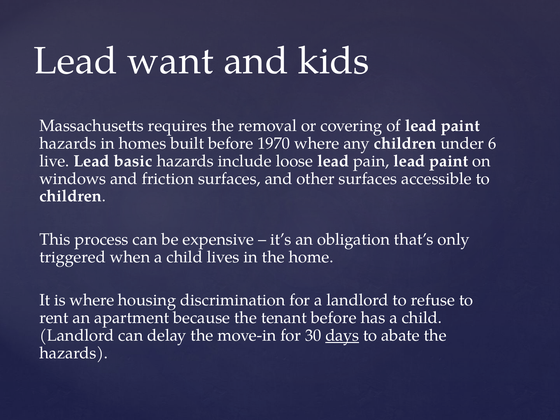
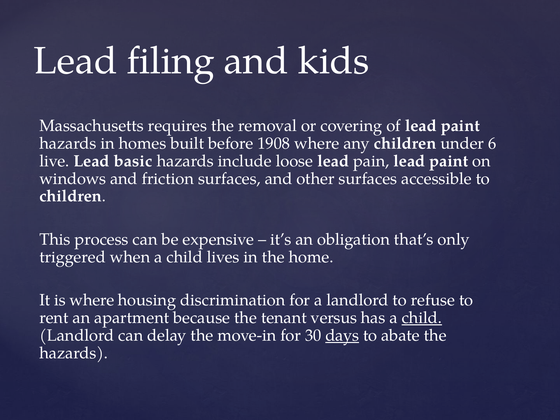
want: want -> filing
1970: 1970 -> 1908
tenant before: before -> versus
child at (422, 318) underline: none -> present
